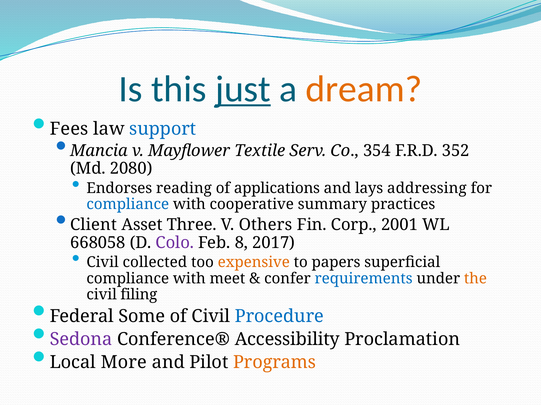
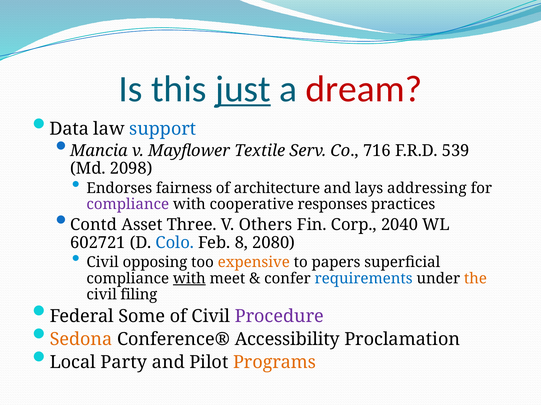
dream colour: orange -> red
Fees: Fees -> Data
354: 354 -> 716
352: 352 -> 539
2080: 2080 -> 2098
reading: reading -> fairness
applications: applications -> architecture
compliance at (128, 205) colour: blue -> purple
summary: summary -> responses
Client: Client -> Contd
2001: 2001 -> 2040
668058: 668058 -> 602721
Colo colour: purple -> blue
2017: 2017 -> 2080
collected: collected -> opposing
with at (189, 279) underline: none -> present
Procedure colour: blue -> purple
Sedona colour: purple -> orange
More: More -> Party
